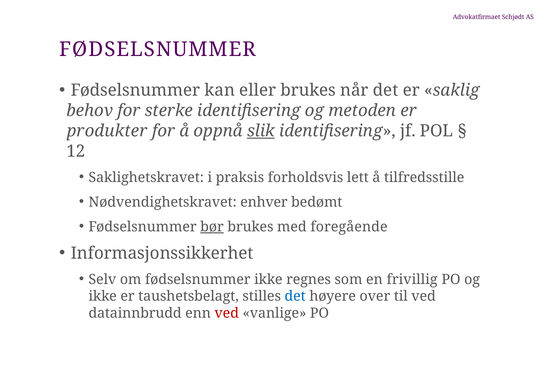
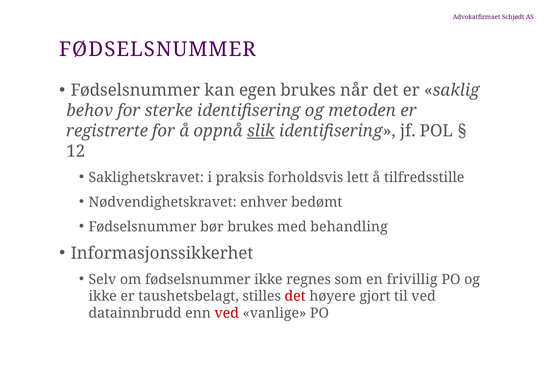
eller: eller -> egen
produkter: produkter -> registrerte
bør underline: present -> none
foregående: foregående -> behandling
det at (295, 296) colour: blue -> red
over: over -> gjort
